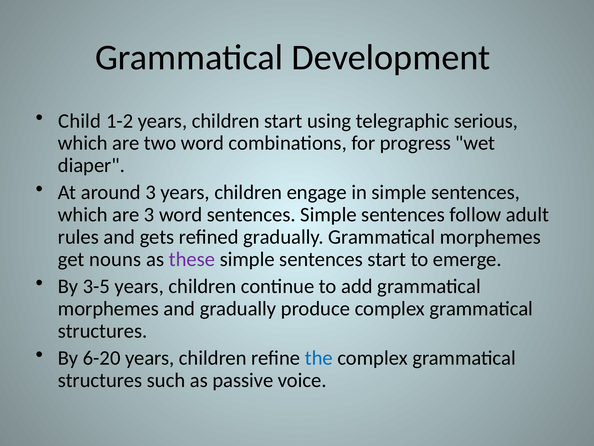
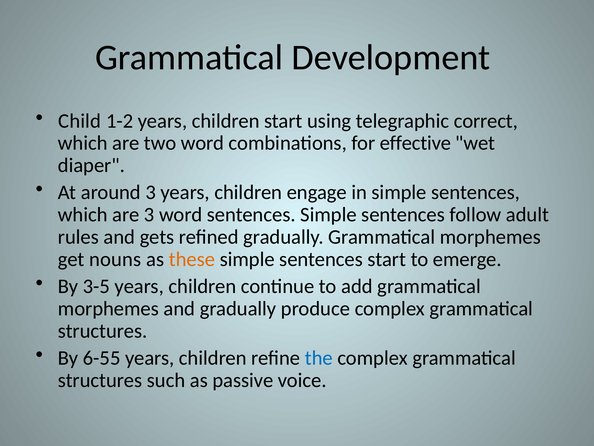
serious: serious -> correct
progress: progress -> effective
these colour: purple -> orange
6-20: 6-20 -> 6-55
